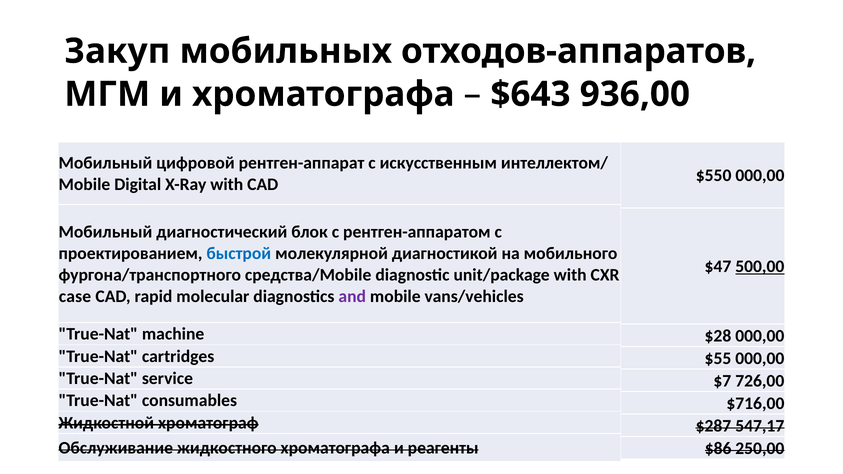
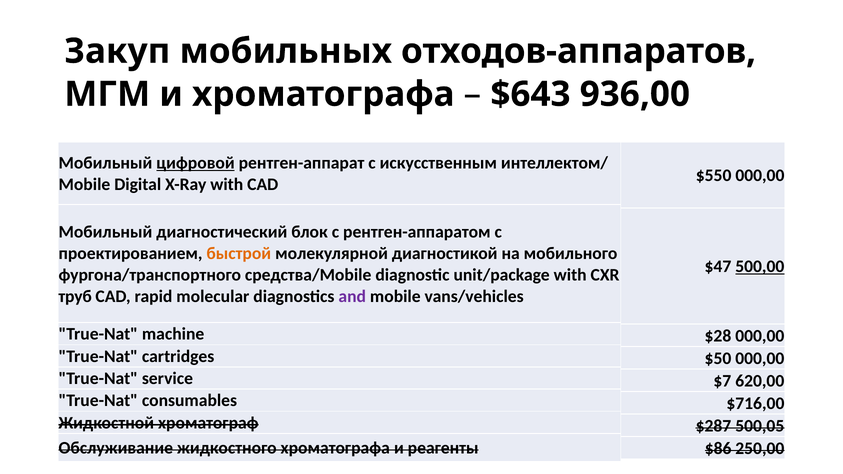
цифровой underline: none -> present
быстрой colour: blue -> orange
case: case -> труб
$55: $55 -> $50
726,00: 726,00 -> 620,00
547,17: 547,17 -> 500,05
